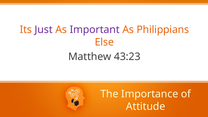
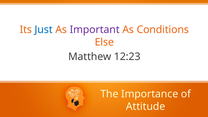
Just colour: purple -> blue
Philippians: Philippians -> Conditions
43:23: 43:23 -> 12:23
